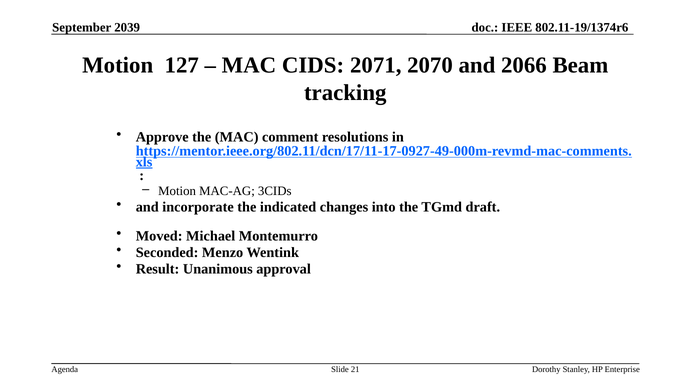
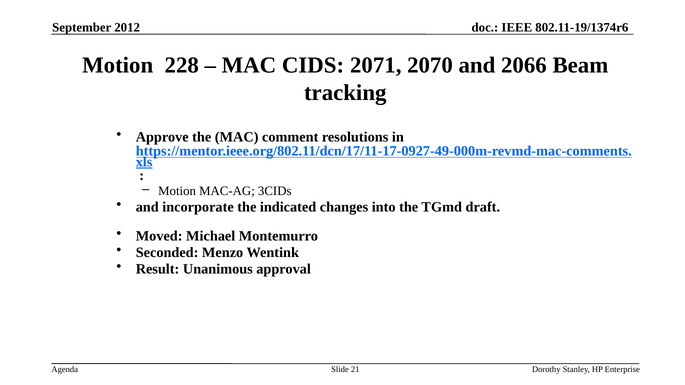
2039: 2039 -> 2012
127: 127 -> 228
